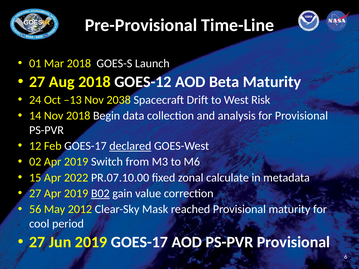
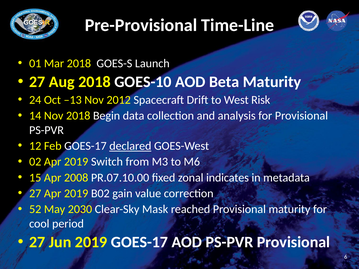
GOES-12: GOES-12 -> GOES-10
2038: 2038 -> 2012
2022: 2022 -> 2008
calculate: calculate -> indicates
B02 underline: present -> none
56: 56 -> 52
2012: 2012 -> 2030
